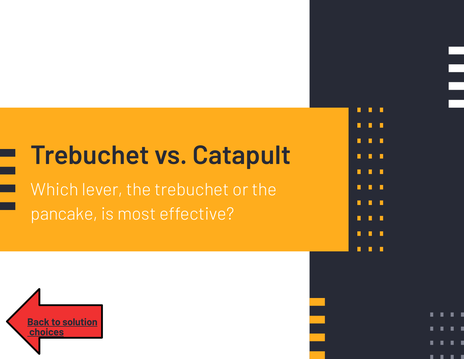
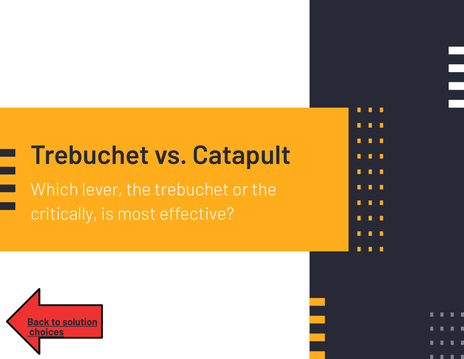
pancake: pancake -> critically
